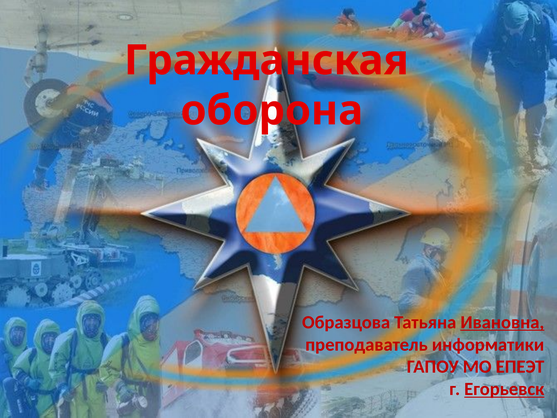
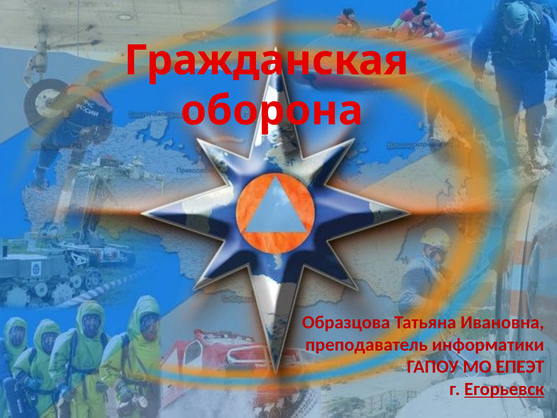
Ивановна underline: present -> none
